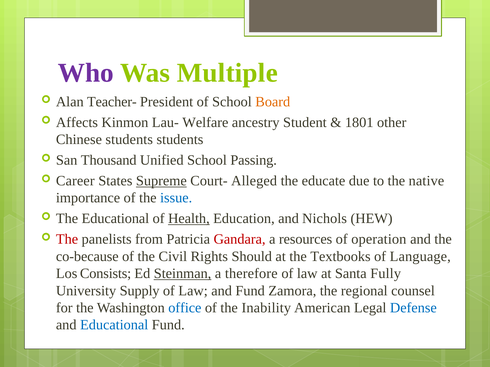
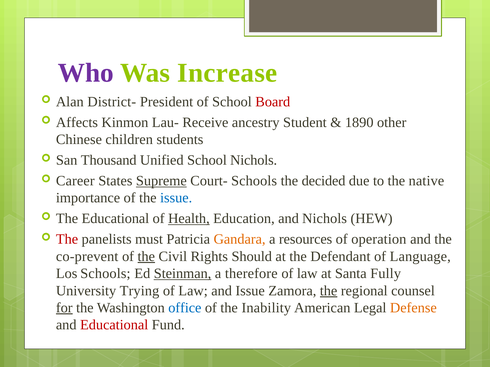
Multiple: Multiple -> Increase
Teacher-: Teacher- -> District-
Board colour: orange -> red
Welfare: Welfare -> Receive
1801: 1801 -> 1890
Chinese students: students -> children
School Passing: Passing -> Nichols
Court- Alleged: Alleged -> Schools
educate: educate -> decided
from: from -> must
Gandara colour: red -> orange
co-because: co-because -> co-prevent
the at (146, 257) underline: none -> present
Textbooks: Textbooks -> Defendant
Los Consists: Consists -> Schools
Supply: Supply -> Trying
and Fund: Fund -> Issue
the at (329, 291) underline: none -> present
for underline: none -> present
Defense colour: blue -> orange
Educational at (114, 325) colour: blue -> red
